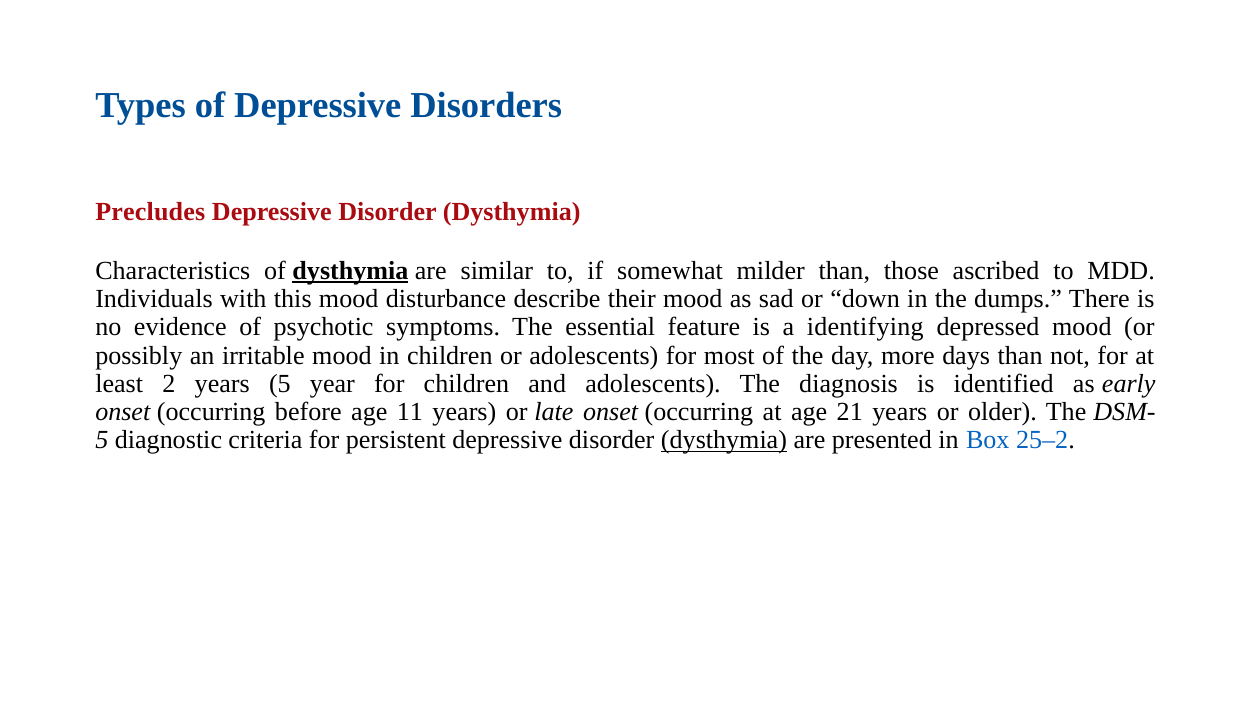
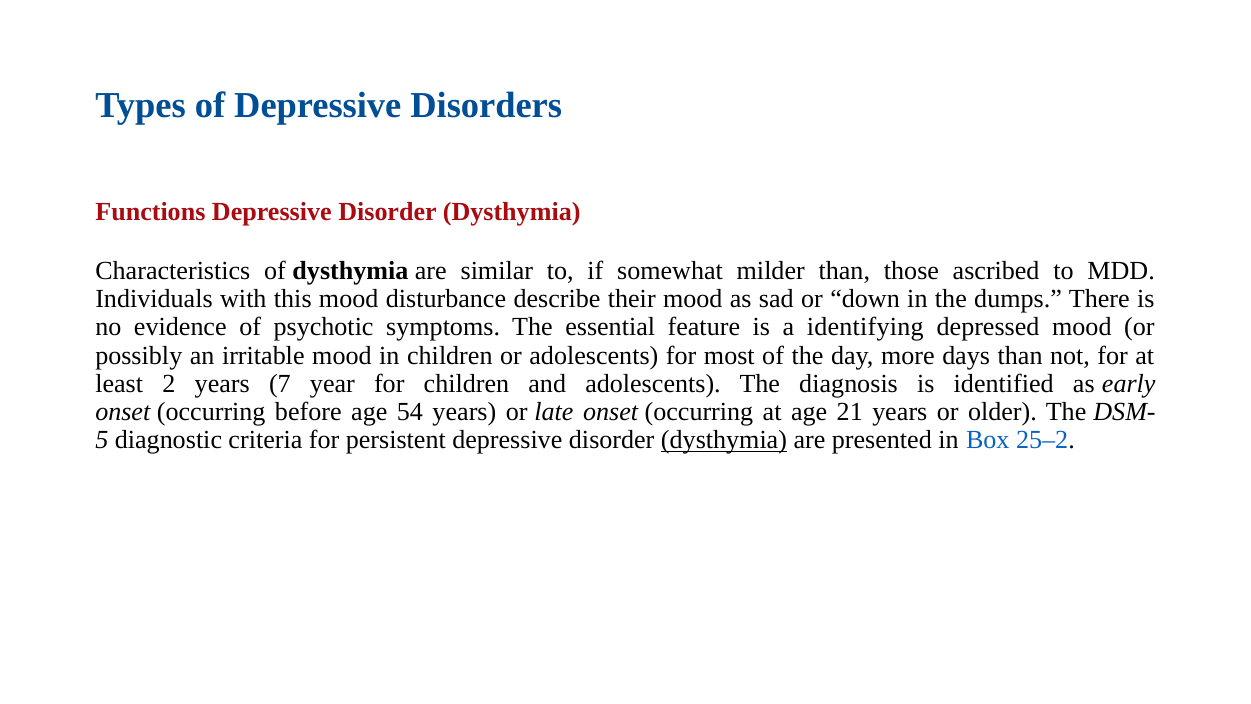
Precludes: Precludes -> Functions
dysthymia at (350, 271) underline: present -> none
years 5: 5 -> 7
11: 11 -> 54
